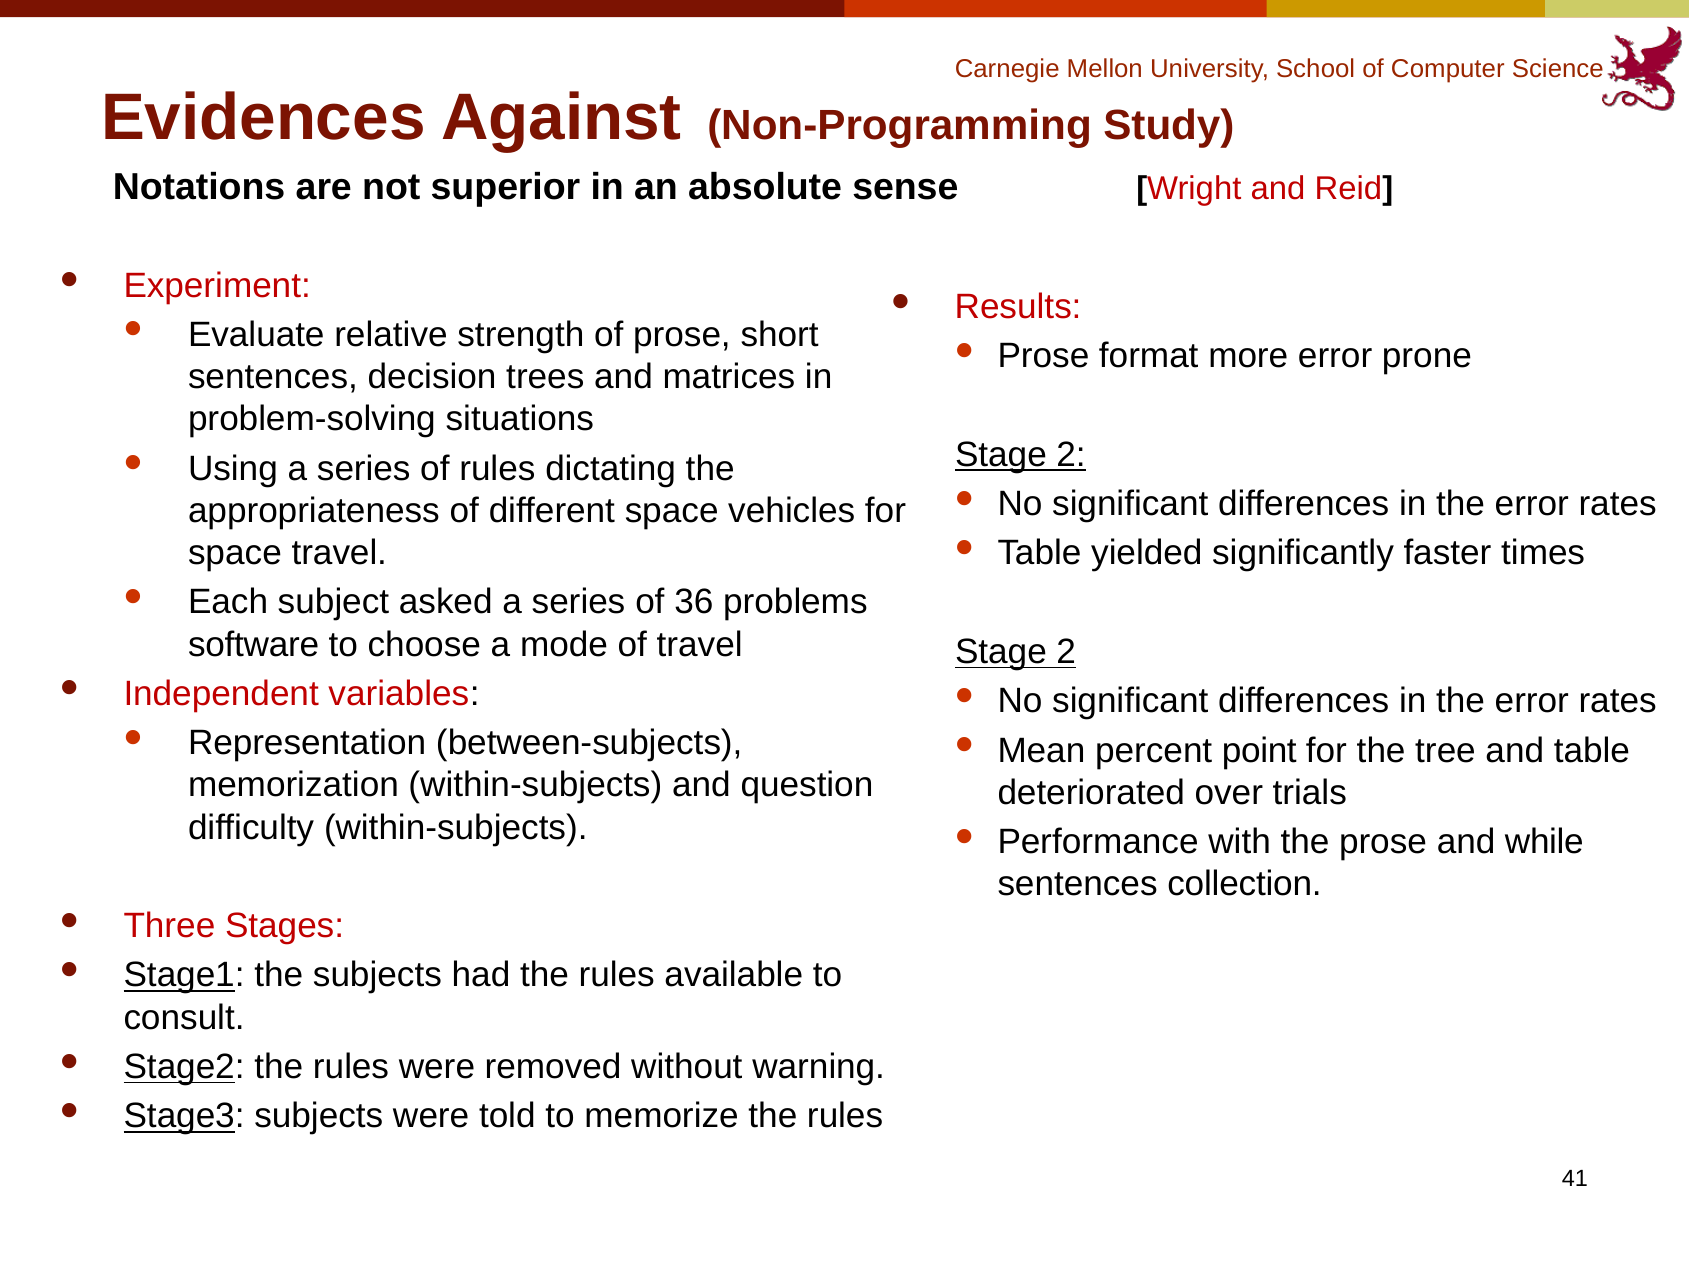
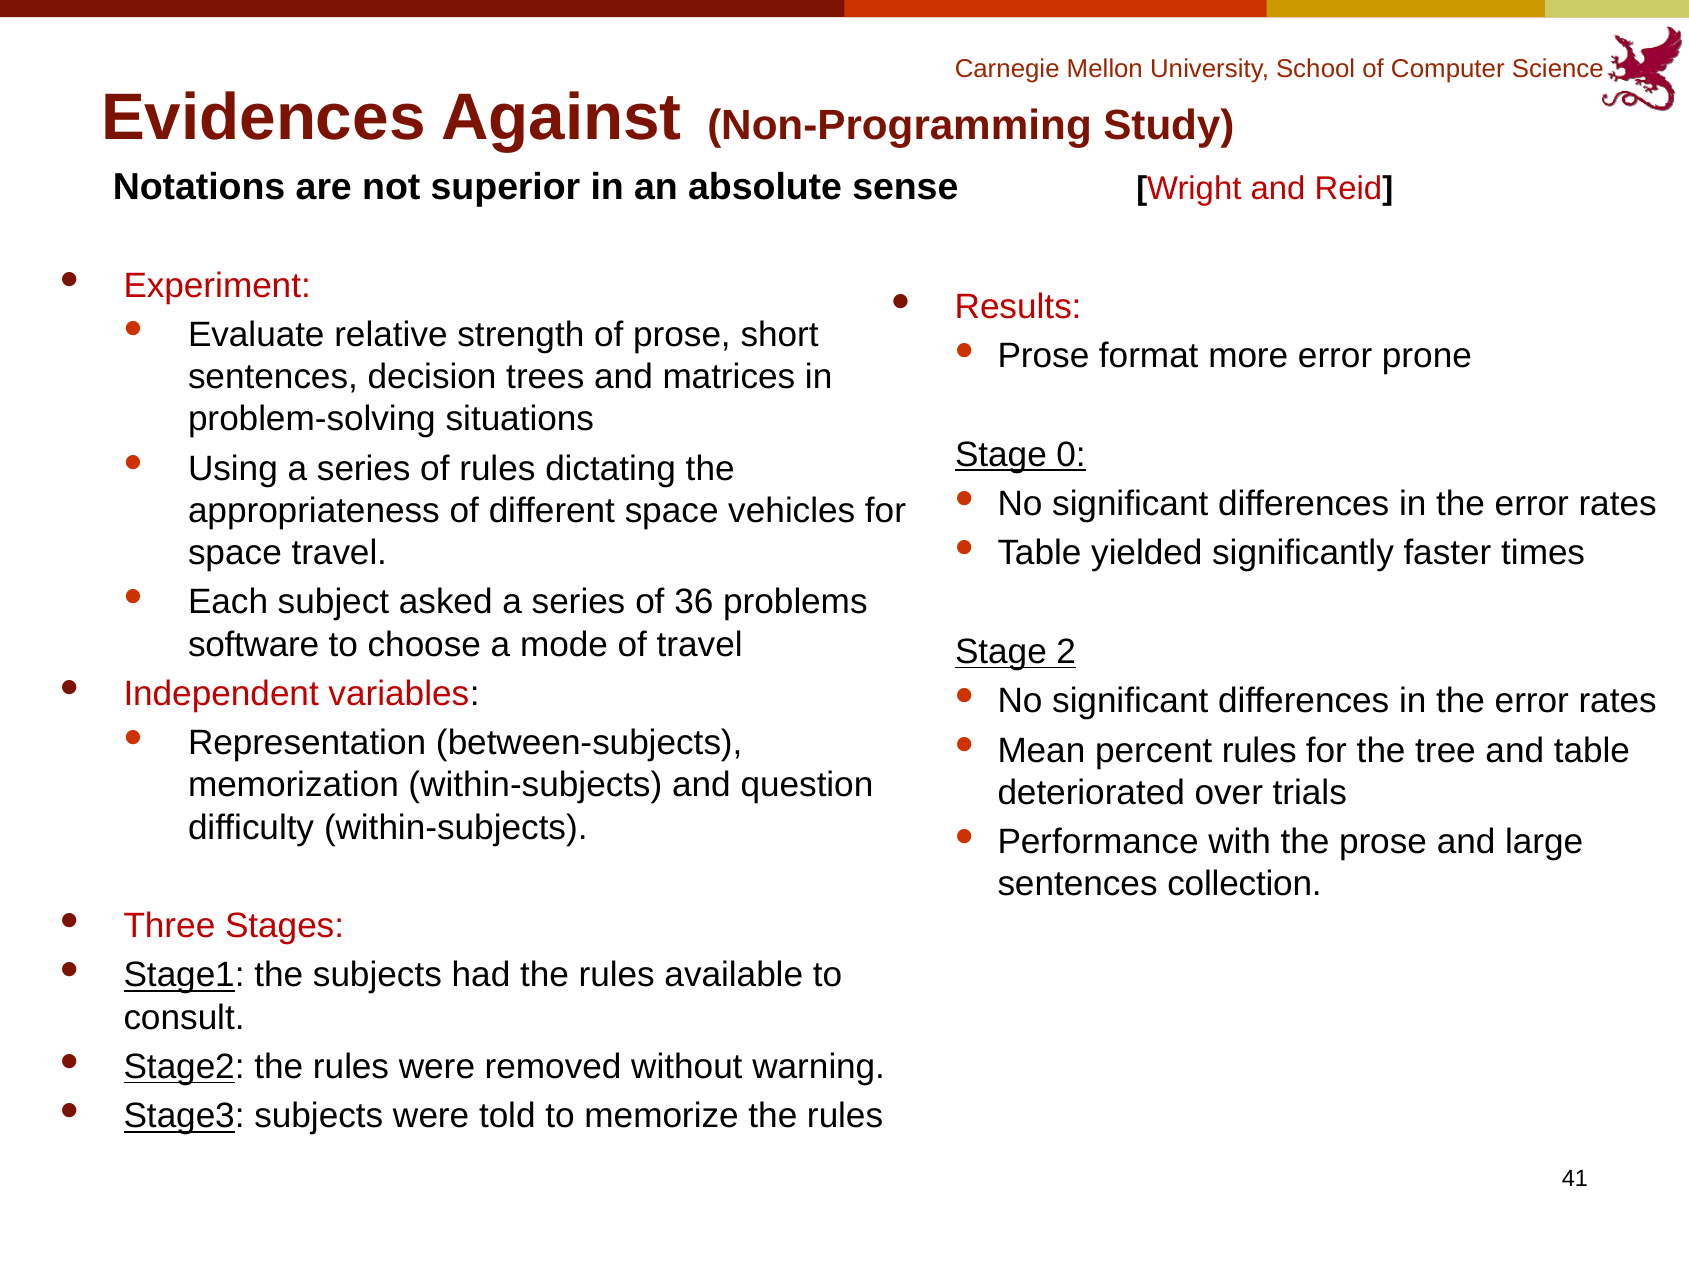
2 at (1071, 455): 2 -> 0
percent point: point -> rules
while: while -> large
